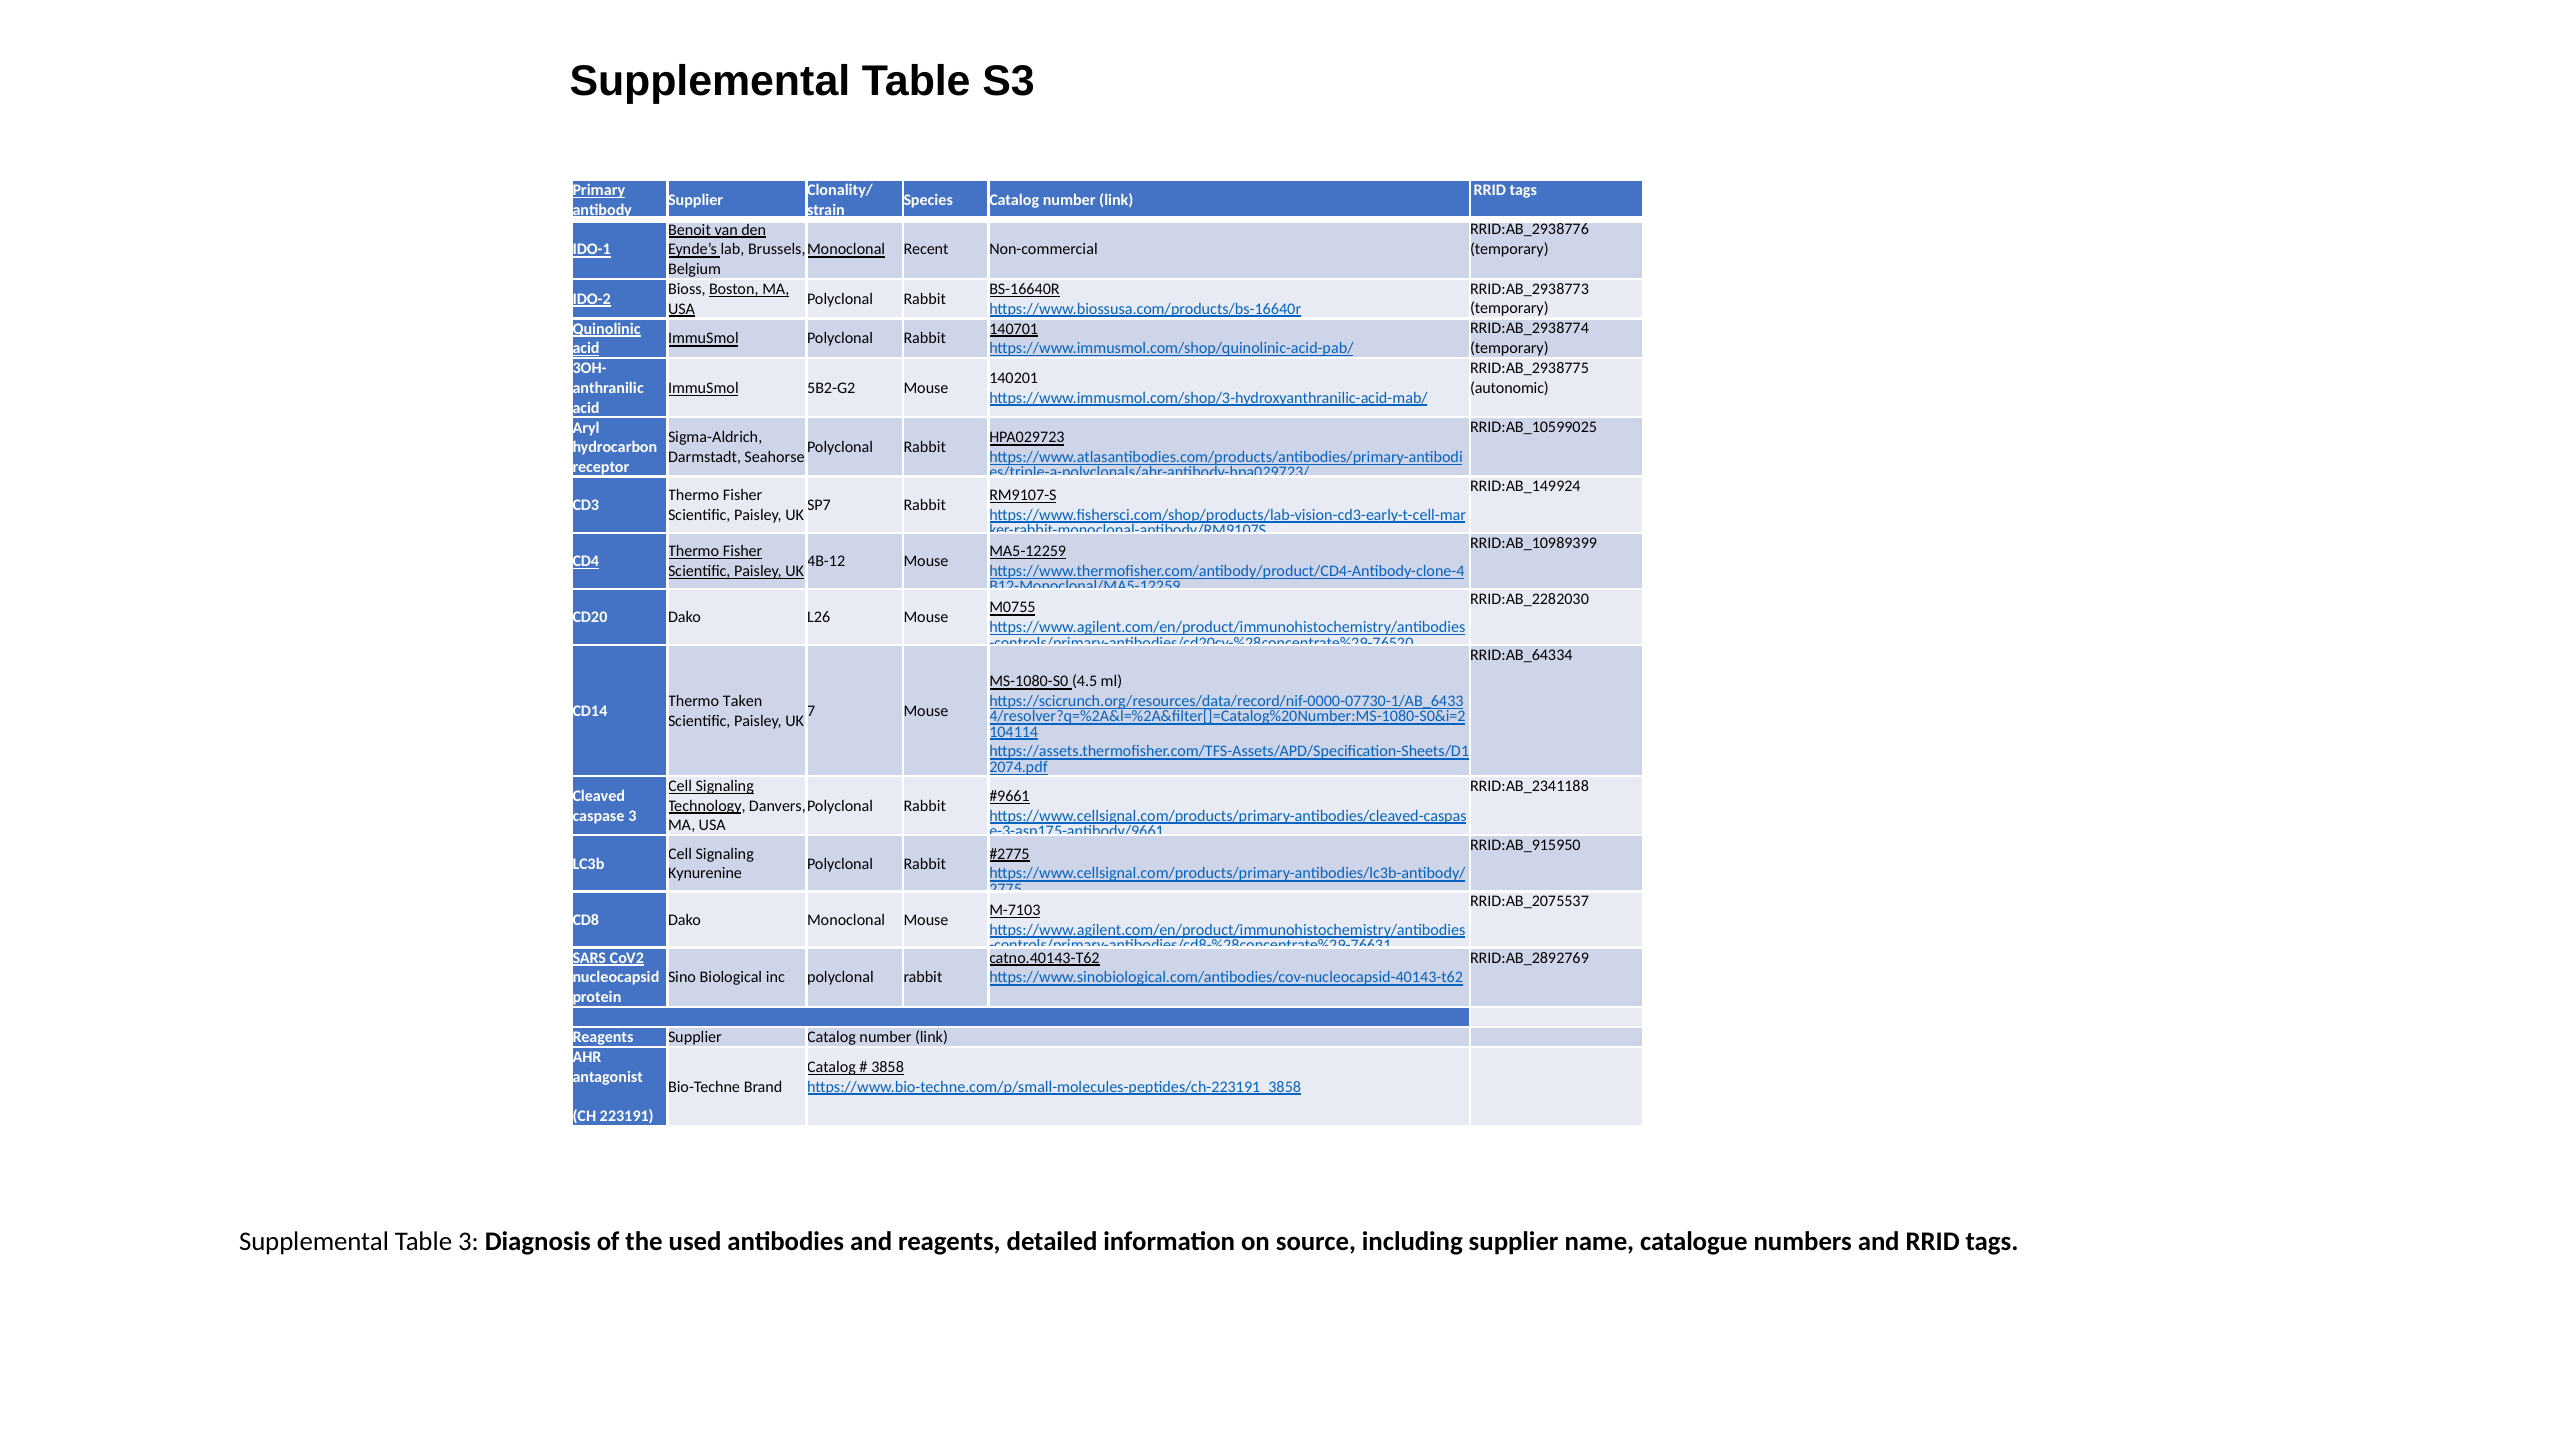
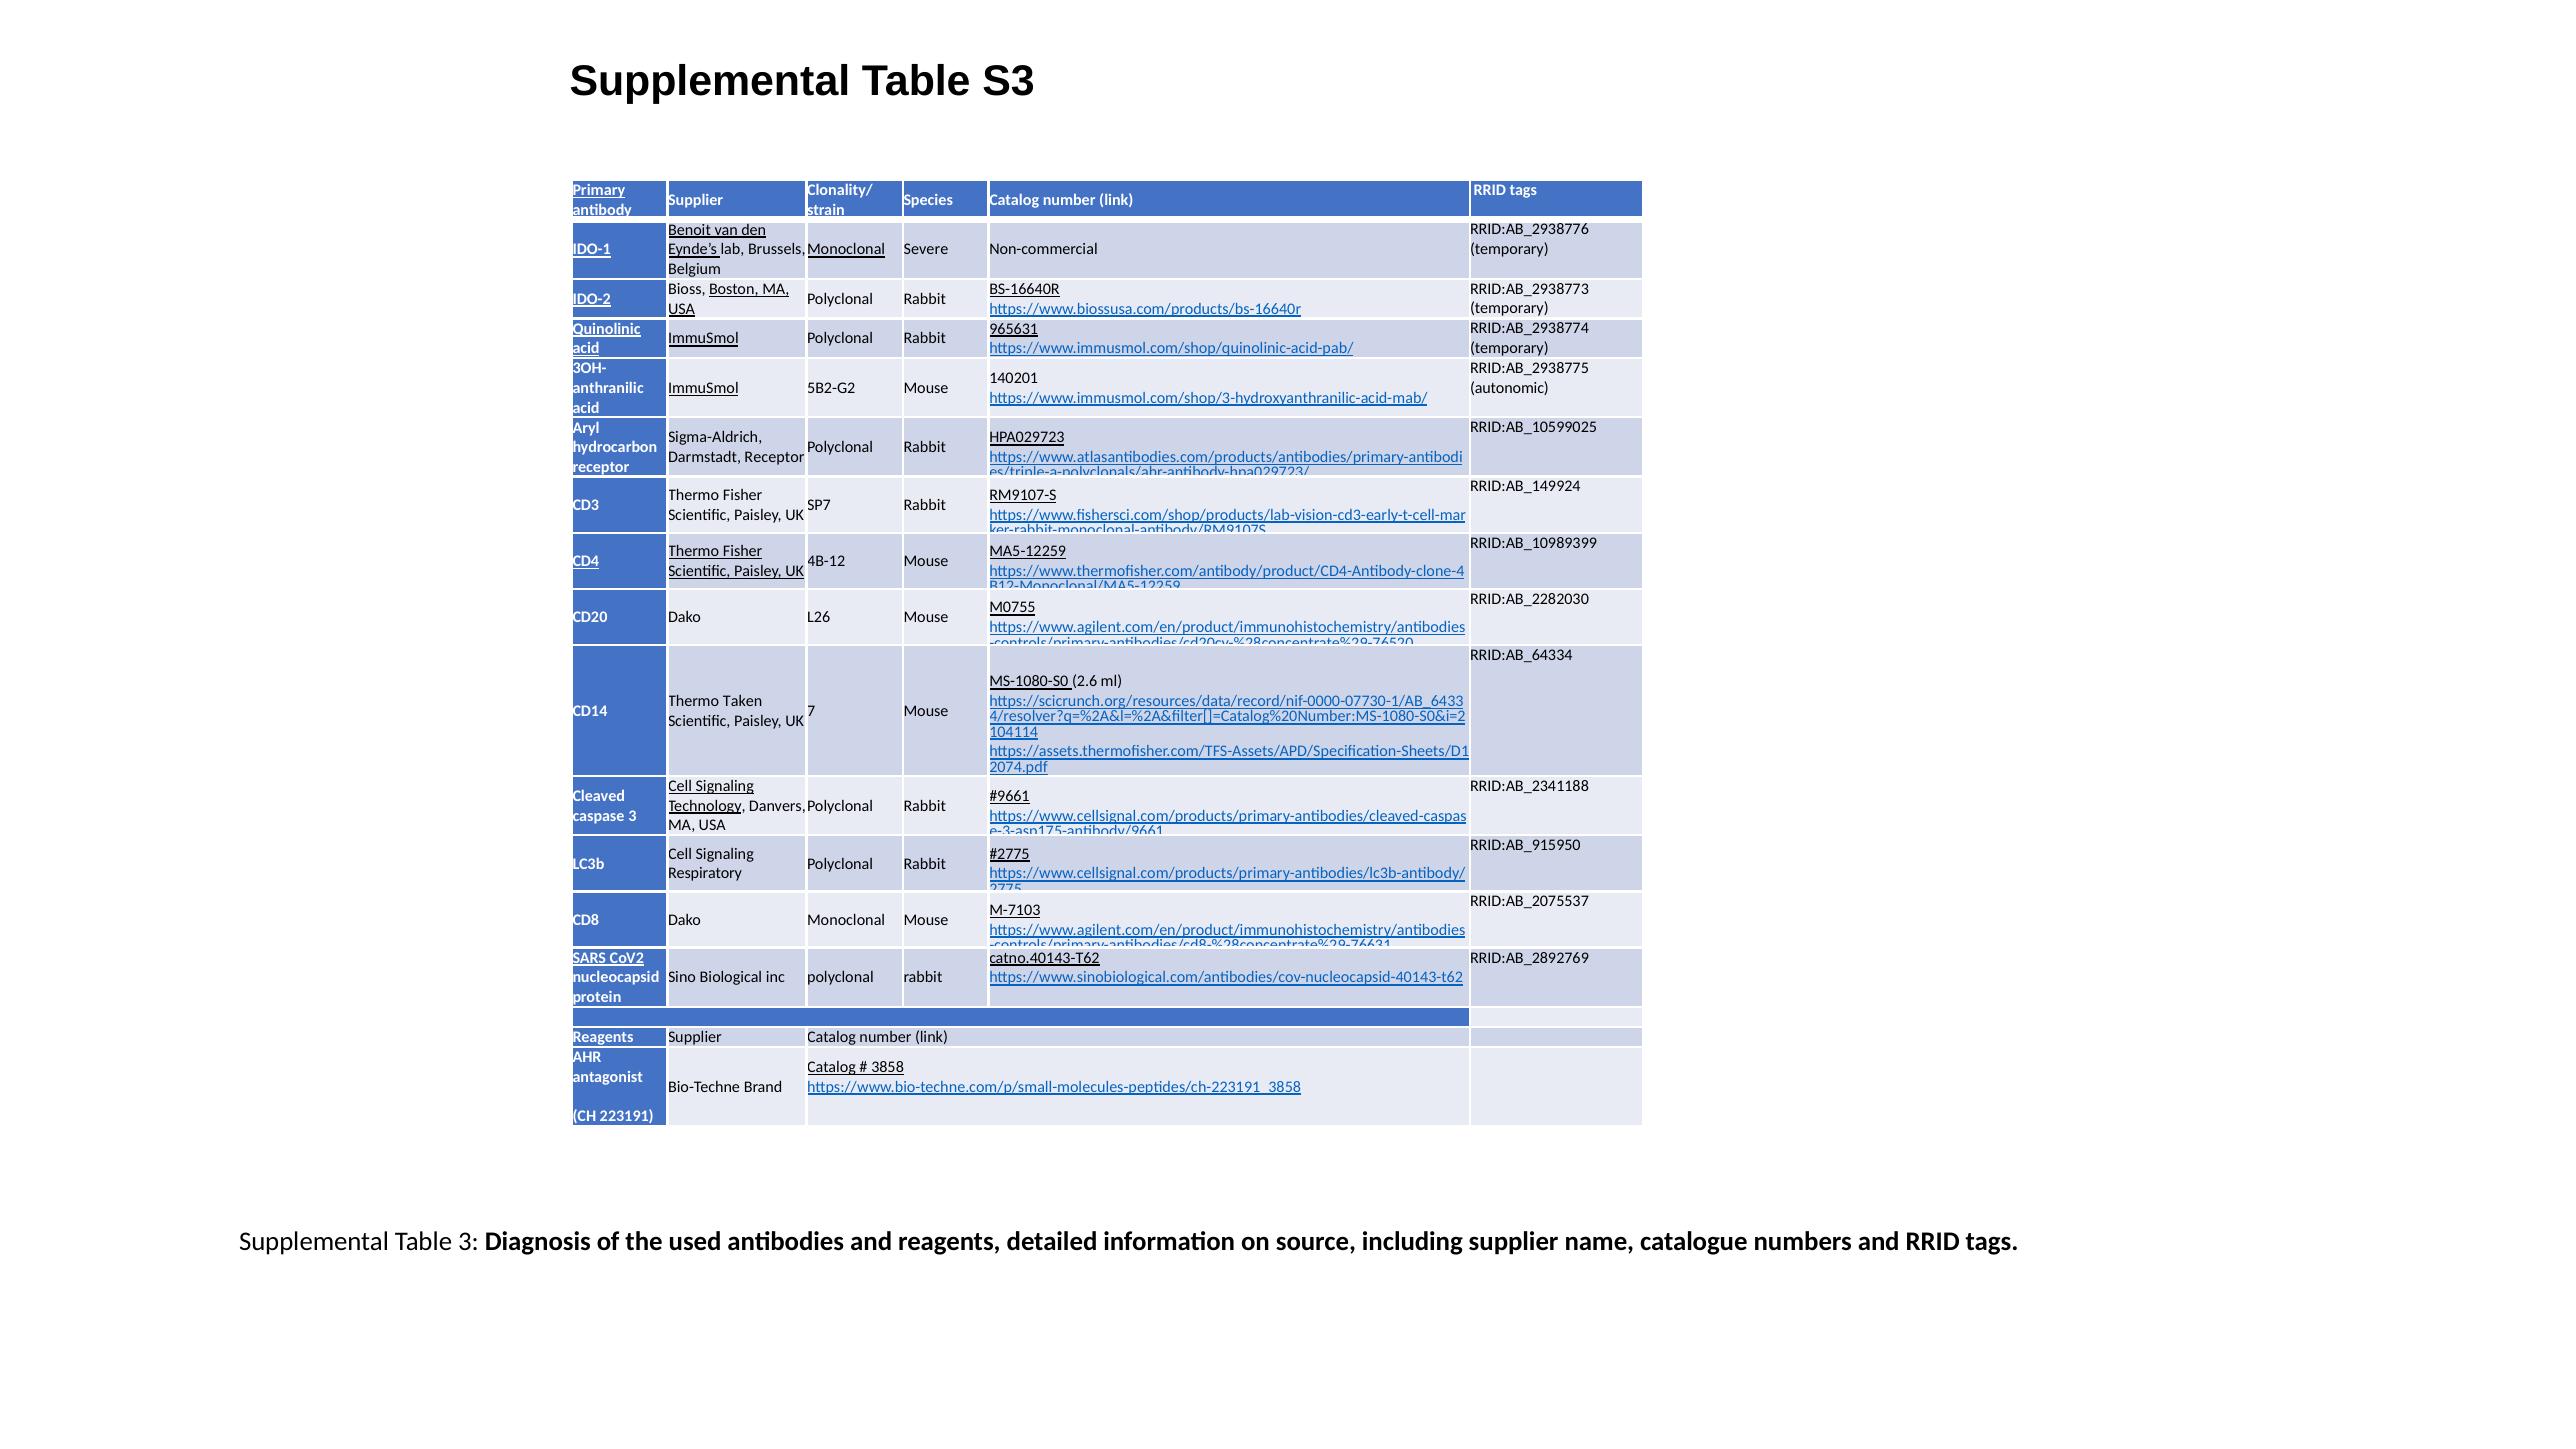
Recent: Recent -> Severe
140701: 140701 -> 965631
Darmstadt Seahorse: Seahorse -> Receptor
4.5: 4.5 -> 2.6
Kynurenine: Kynurenine -> Respiratory
